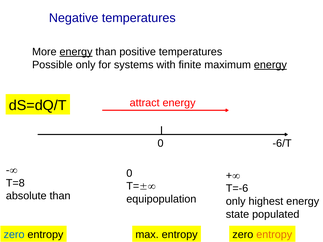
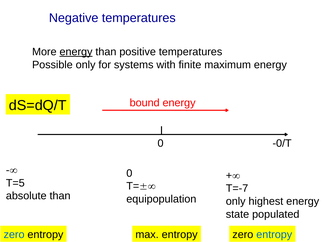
energy at (270, 65) underline: present -> none
attract: attract -> bound
-6/T: -6/T -> -0/T
T=8: T=8 -> T=5
T=-6: T=-6 -> T=-7
entropy at (274, 235) colour: orange -> blue
